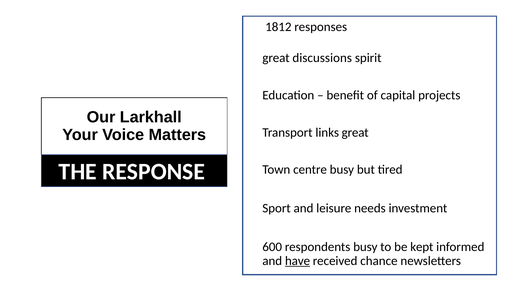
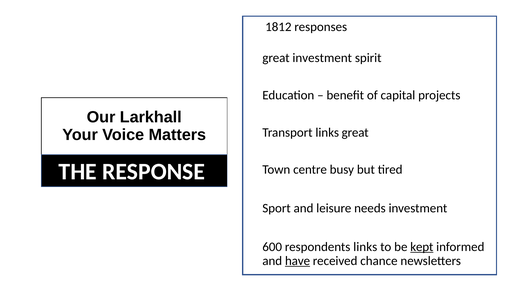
great discussions: discussions -> investment
respondents busy: busy -> links
kept underline: none -> present
